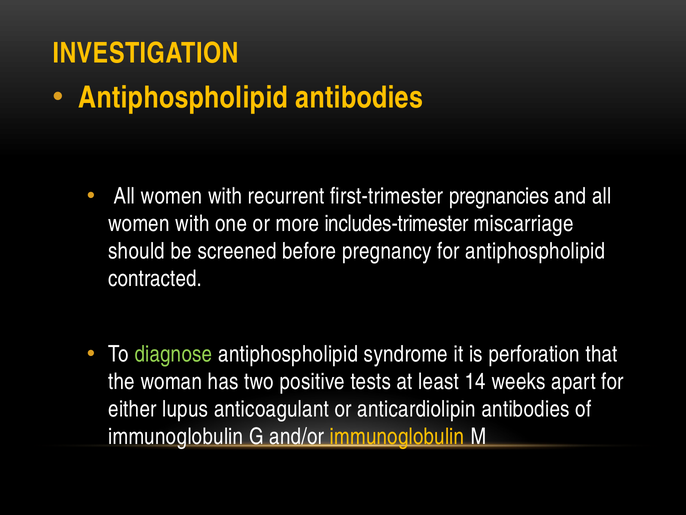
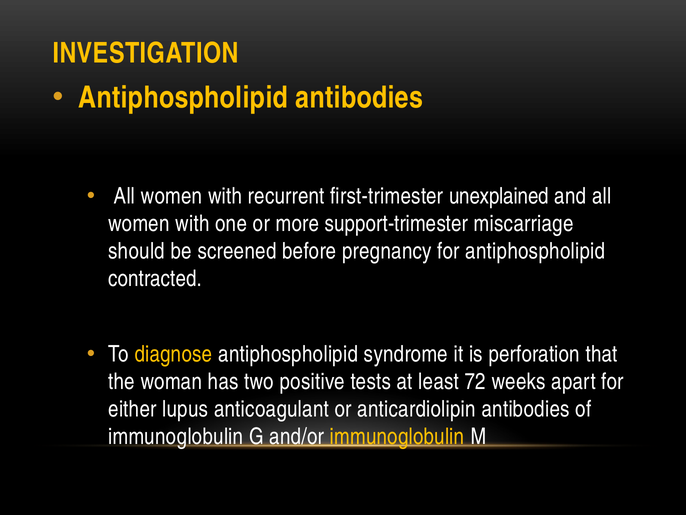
pregnancies: pregnancies -> unexplained
includes-trimester: includes-trimester -> support-trimester
diagnose colour: light green -> yellow
14: 14 -> 72
